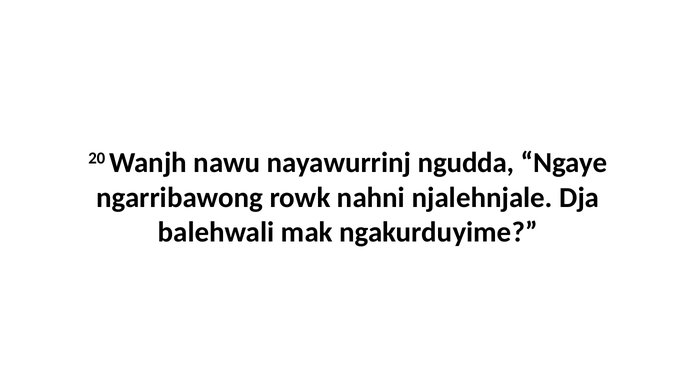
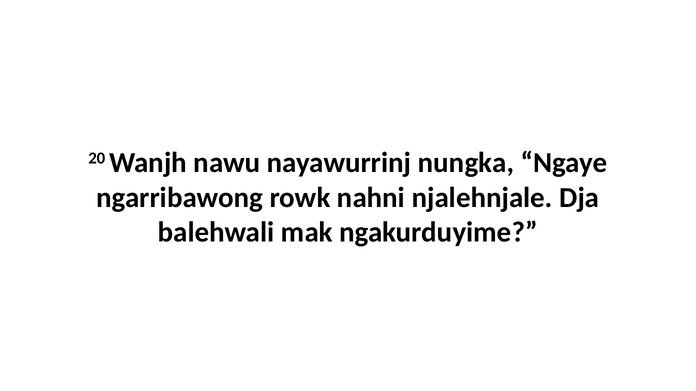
ngudda: ngudda -> nungka
